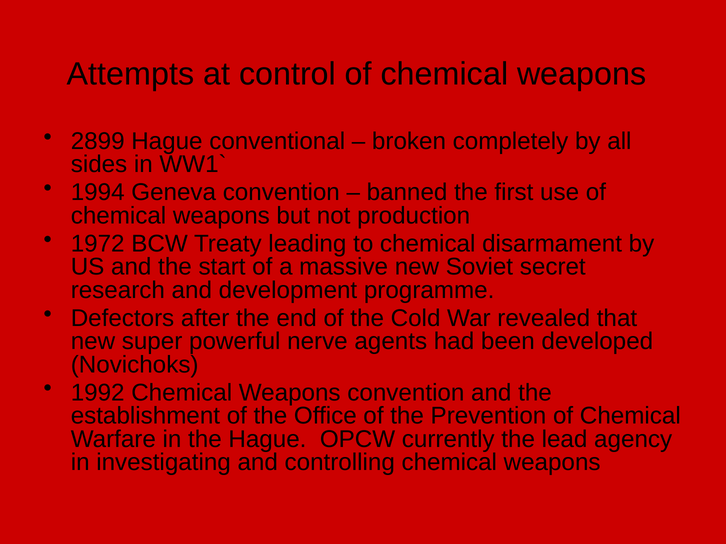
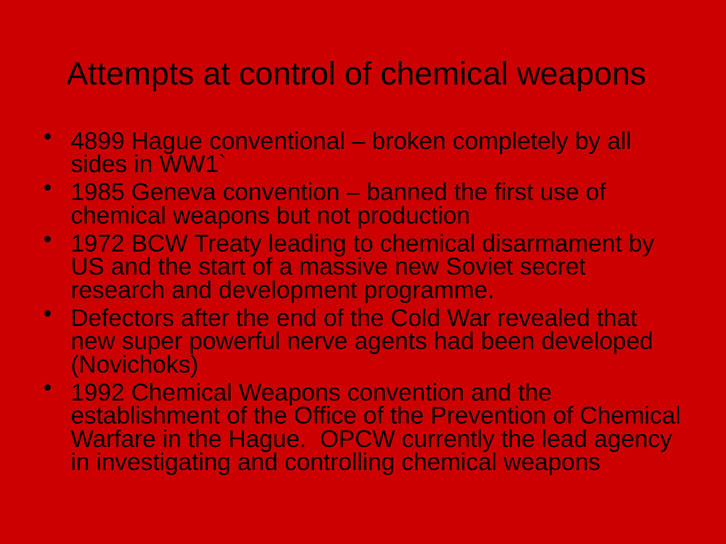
2899: 2899 -> 4899
1994: 1994 -> 1985
